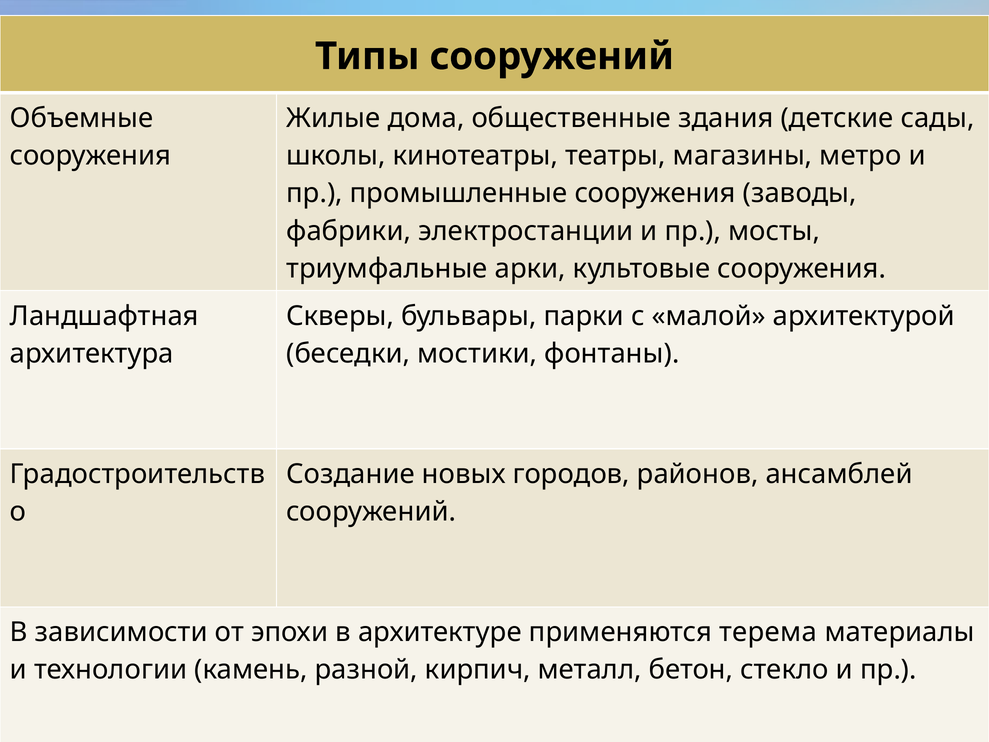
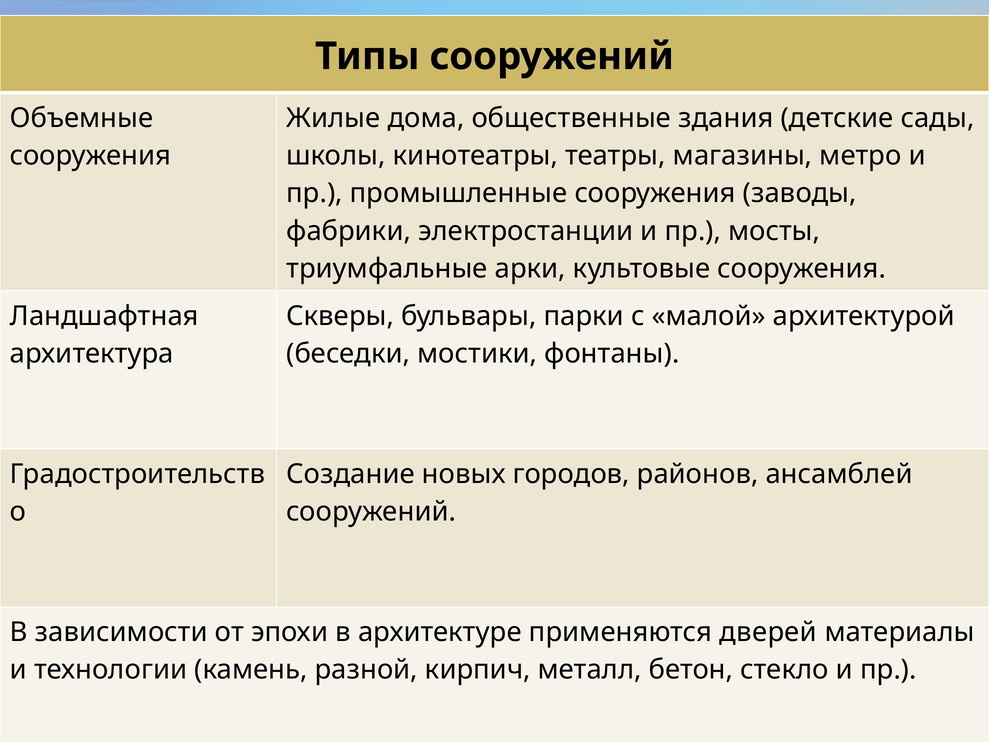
терема: терема -> дверей
